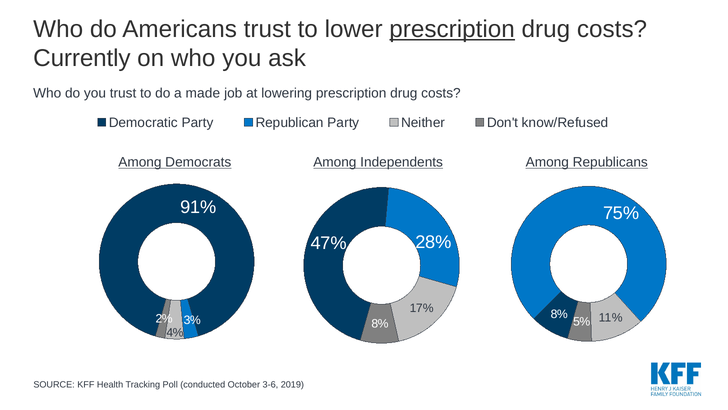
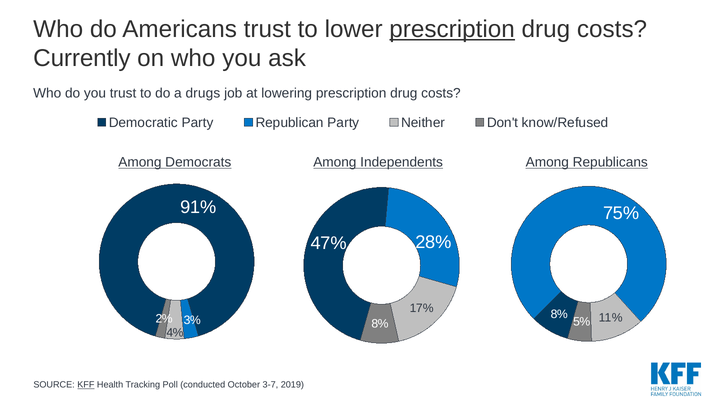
made: made -> drugs
KFF underline: none -> present
3-6: 3-6 -> 3-7
